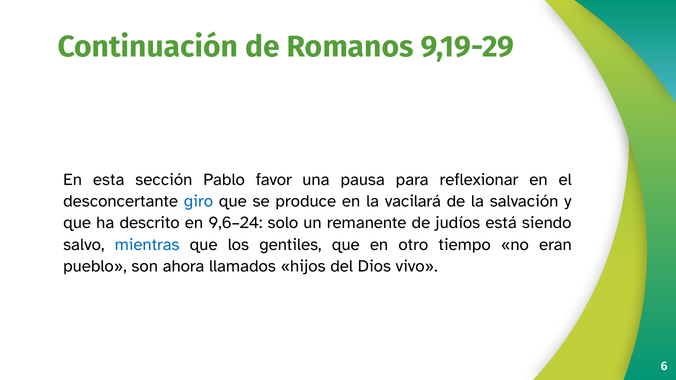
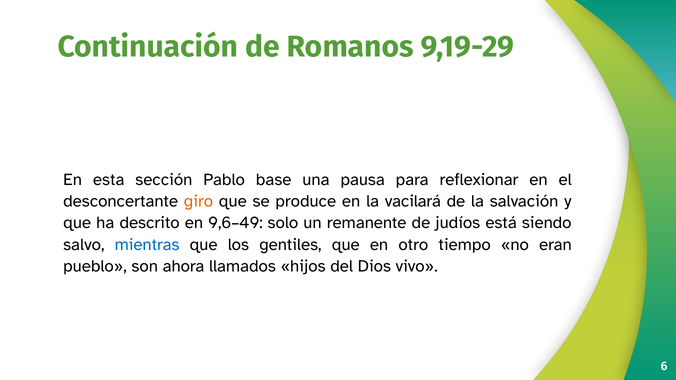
favor: favor -> base
giro colour: blue -> orange
9,6–24: 9,6–24 -> 9,6–49
